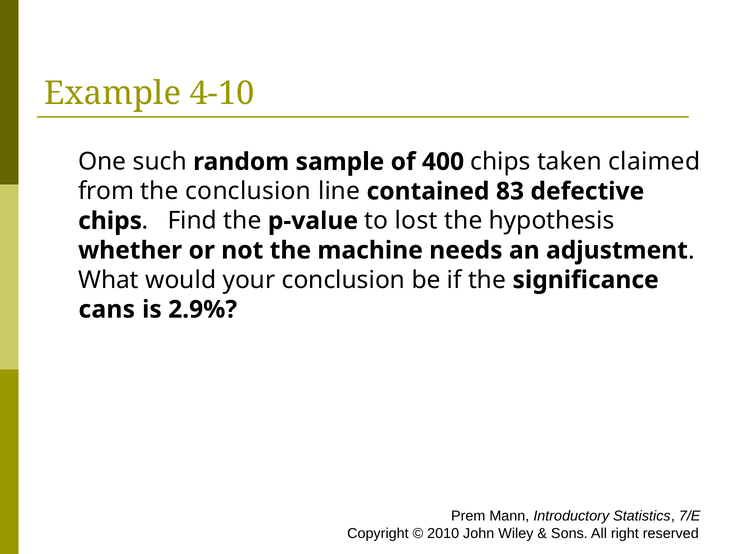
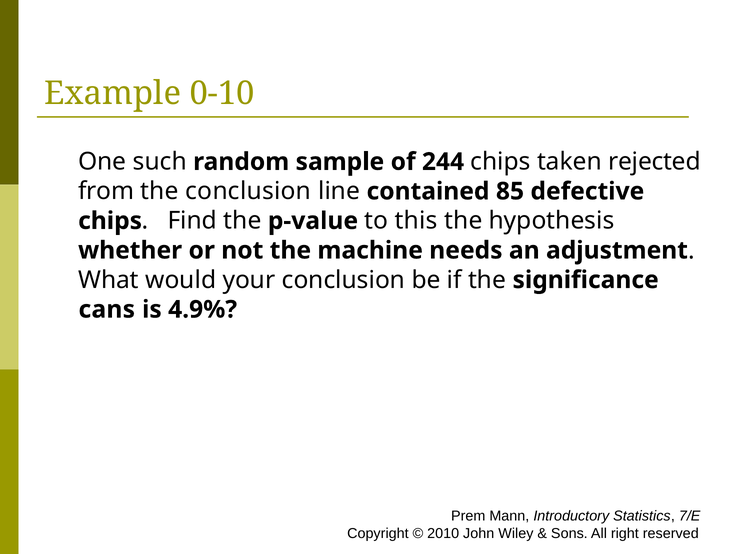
4-10: 4-10 -> 0-10
400: 400 -> 244
claimed: claimed -> rejected
83: 83 -> 85
lost: lost -> this
2.9%: 2.9% -> 4.9%
